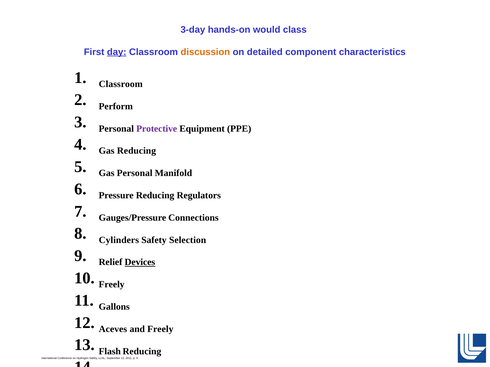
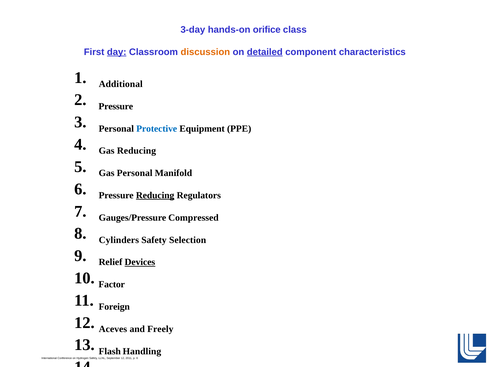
would: would -> orifice
detailed underline: none -> present
Classroom at (121, 84): Classroom -> Additional
Perform at (116, 106): Perform -> Pressure
Protective colour: purple -> blue
Reducing at (155, 196) underline: none -> present
Connections: Connections -> Compressed
Freely at (112, 285): Freely -> Factor
Gallons: Gallons -> Foreign
Flash Reducing: Reducing -> Handling
